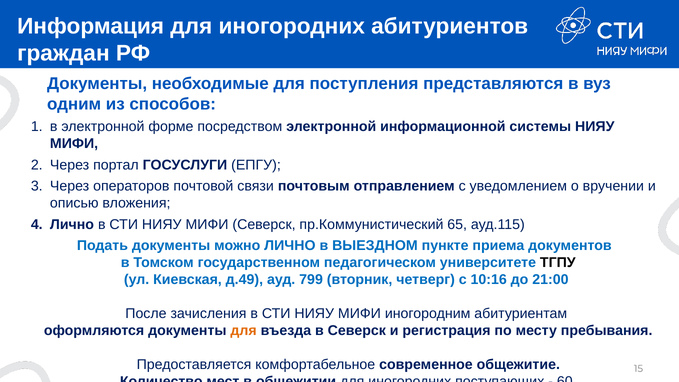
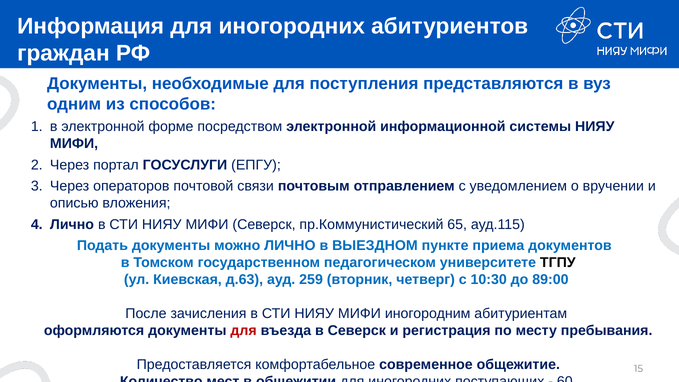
д.49: д.49 -> д.63
799: 799 -> 259
10:16: 10:16 -> 10:30
21:00: 21:00 -> 89:00
для at (244, 331) colour: orange -> red
